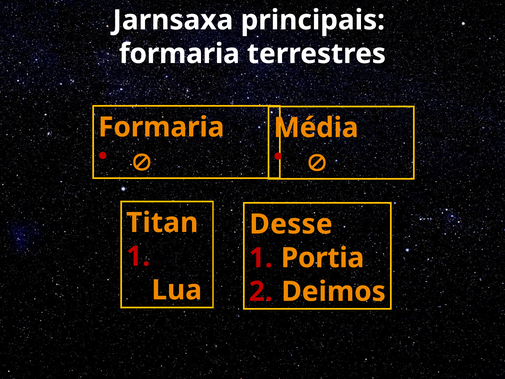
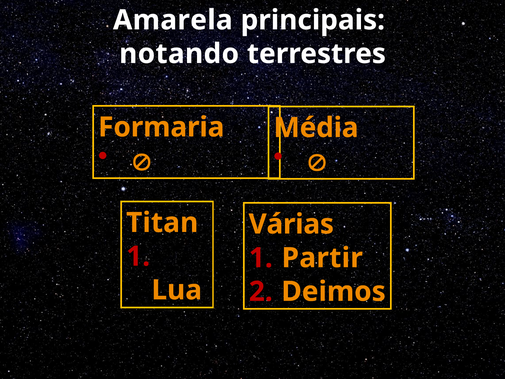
Jarnsaxa: Jarnsaxa -> Amarela
formaria at (179, 54): formaria -> notando
Desse: Desse -> Várias
Portia: Portia -> Partir
